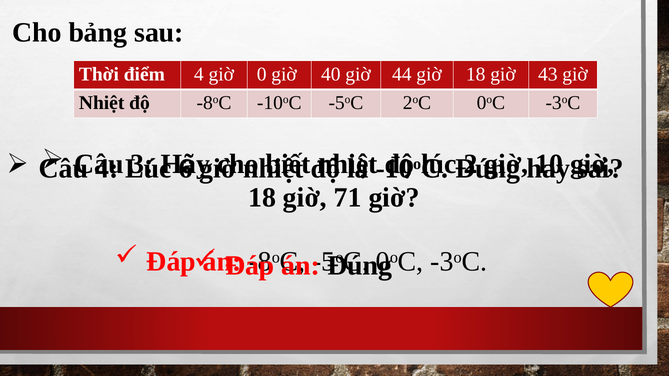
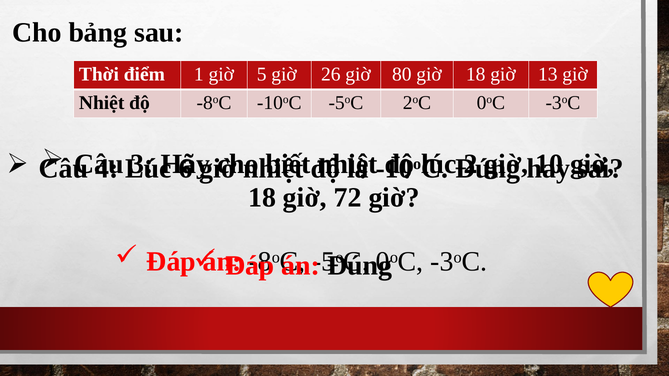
điểm 4: 4 -> 1
0: 0 -> 5
40: 40 -> 26
44: 44 -> 80
43: 43 -> 13
71: 71 -> 72
